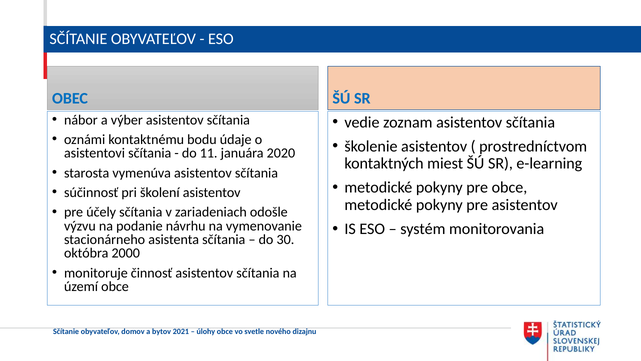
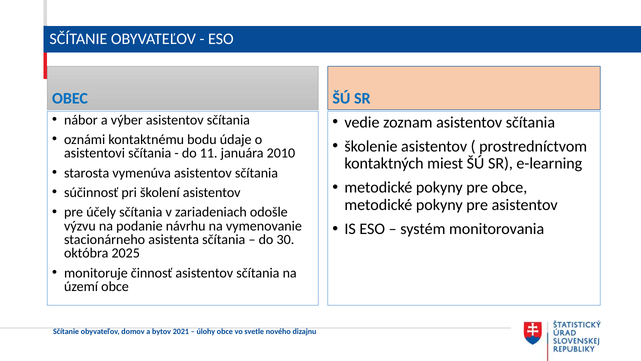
2020: 2020 -> 2010
2000: 2000 -> 2025
